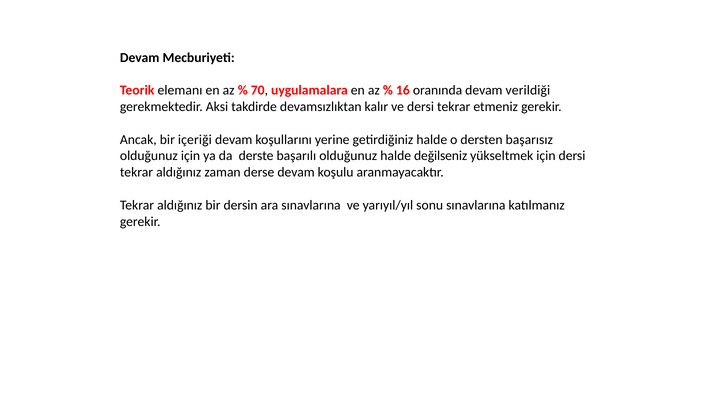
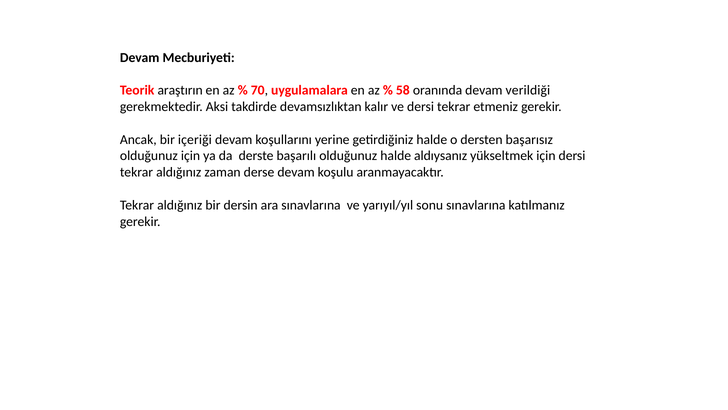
elemanı: elemanı -> araştırın
16: 16 -> 58
değilseniz: değilseniz -> aldıysanız
